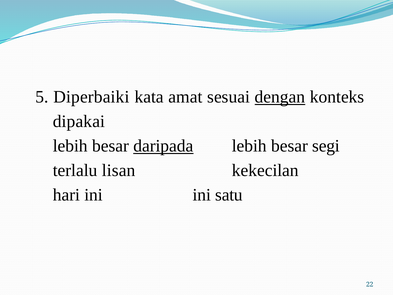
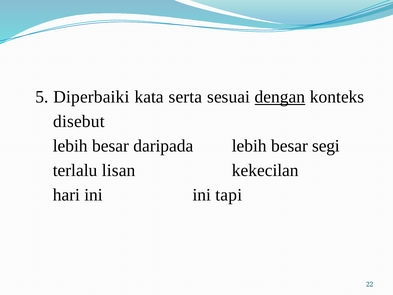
amat: amat -> serta
dipakai: dipakai -> disebut
daripada underline: present -> none
satu: satu -> tapi
